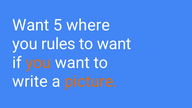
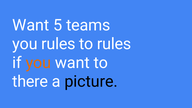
where: where -> teams
to want: want -> rules
write: write -> there
picture colour: orange -> black
